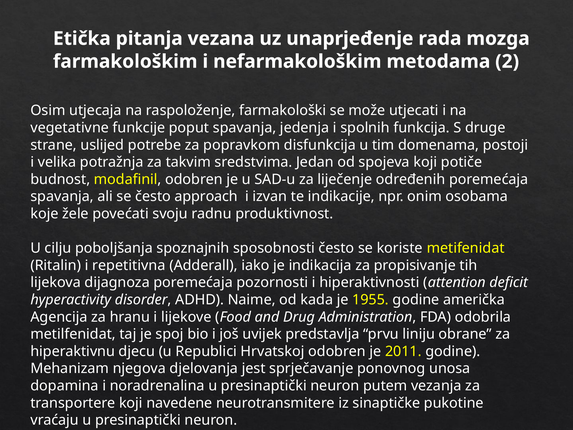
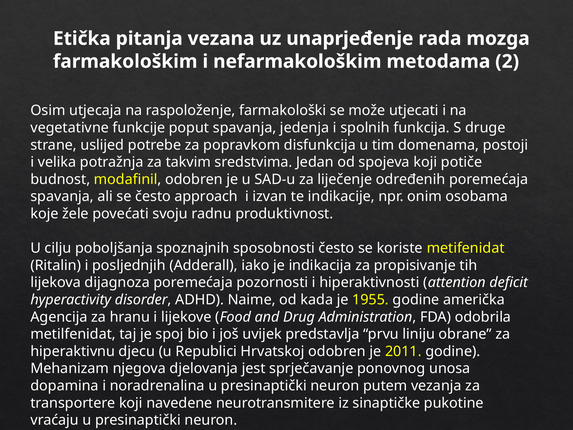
repetitivna: repetitivna -> posljednjih
